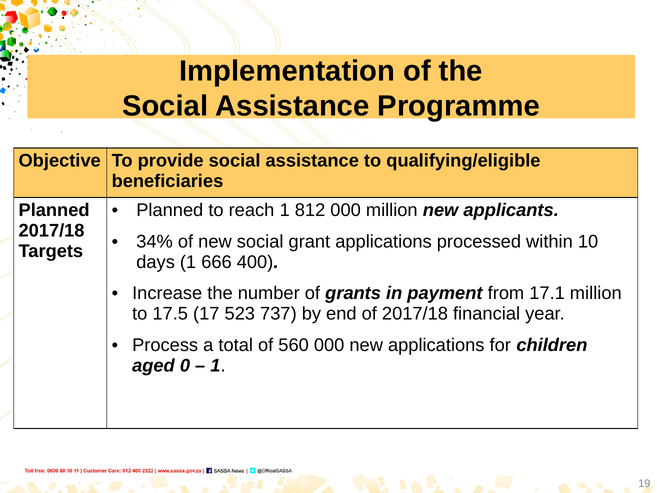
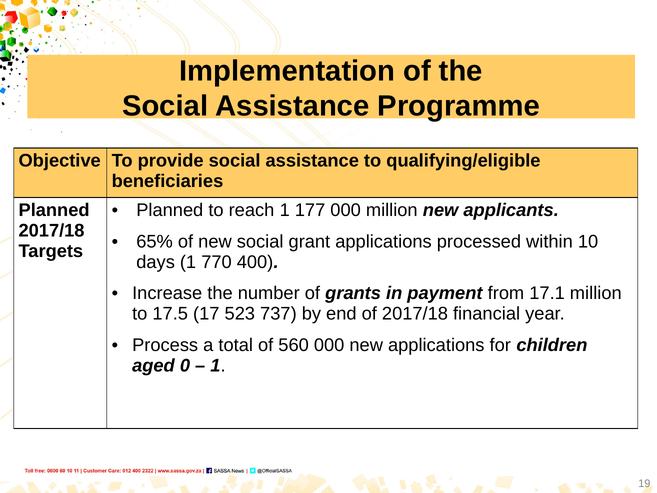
812: 812 -> 177
34%: 34% -> 65%
666: 666 -> 770
